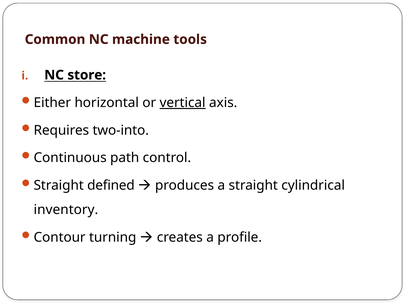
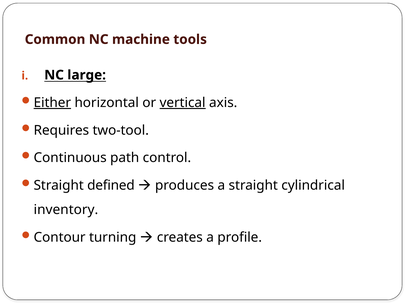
store: store -> large
Either underline: none -> present
two-into: two-into -> two-tool
